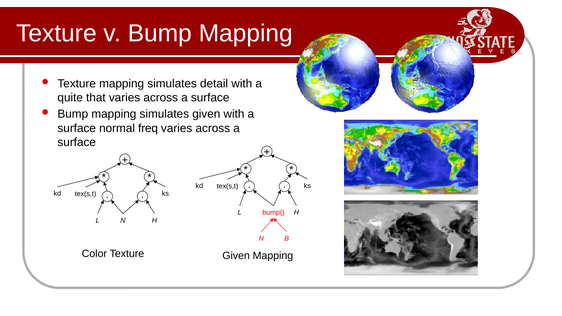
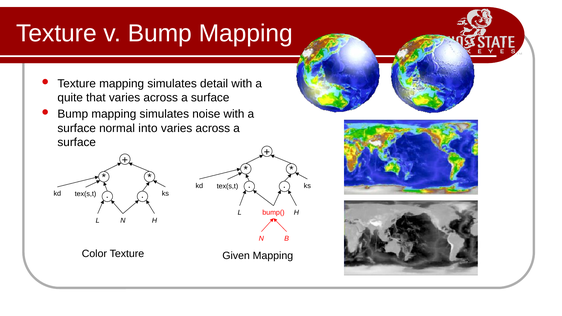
simulates given: given -> noise
freq: freq -> into
